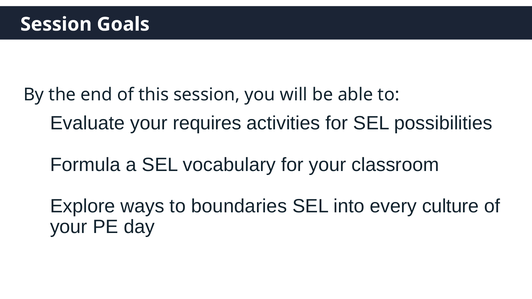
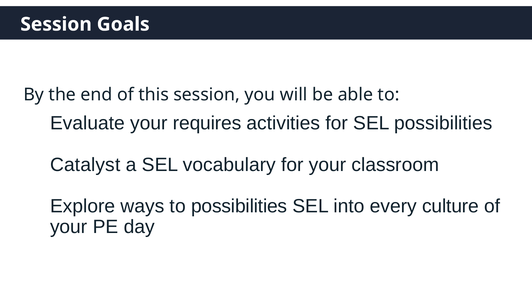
Formula: Formula -> Catalyst
to boundaries: boundaries -> possibilities
